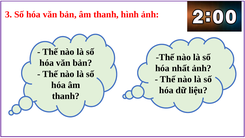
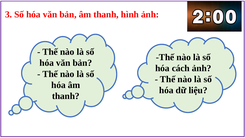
nhất: nhất -> cách
